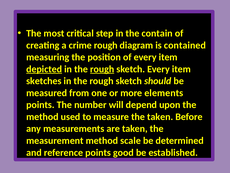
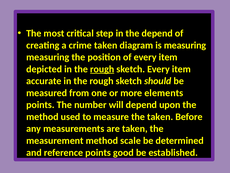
the contain: contain -> depend
crime rough: rough -> taken
is contained: contained -> measuring
depicted underline: present -> none
sketches: sketches -> accurate
